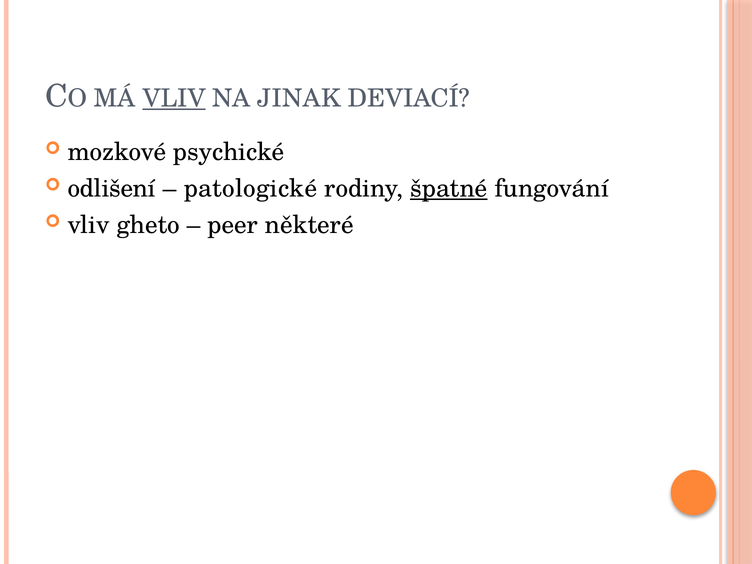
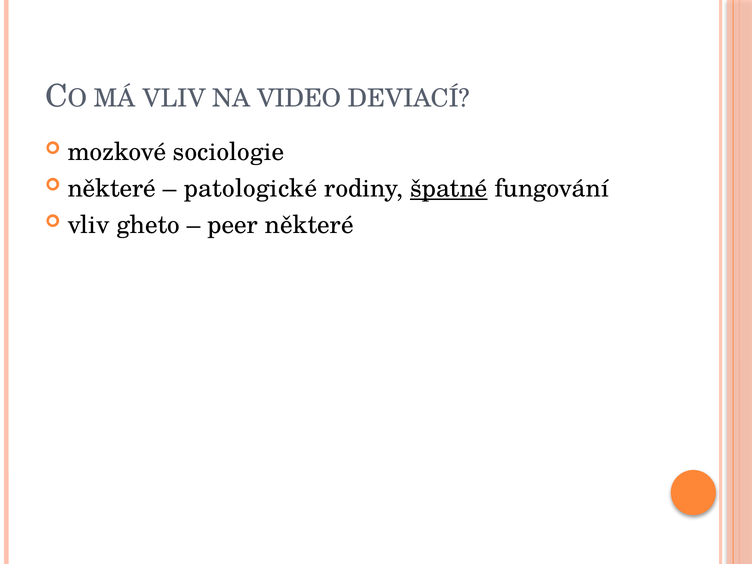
VLIV at (174, 98) underline: present -> none
JINAK: JINAK -> VIDEO
psychické: psychické -> sociologie
odlišení at (112, 188): odlišení -> některé
